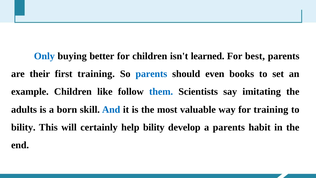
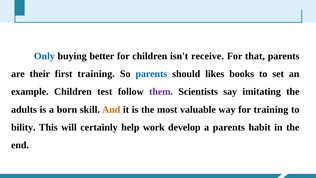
learned: learned -> receive
best: best -> that
even: even -> likes
like: like -> test
them colour: blue -> purple
And colour: blue -> orange
help bility: bility -> work
